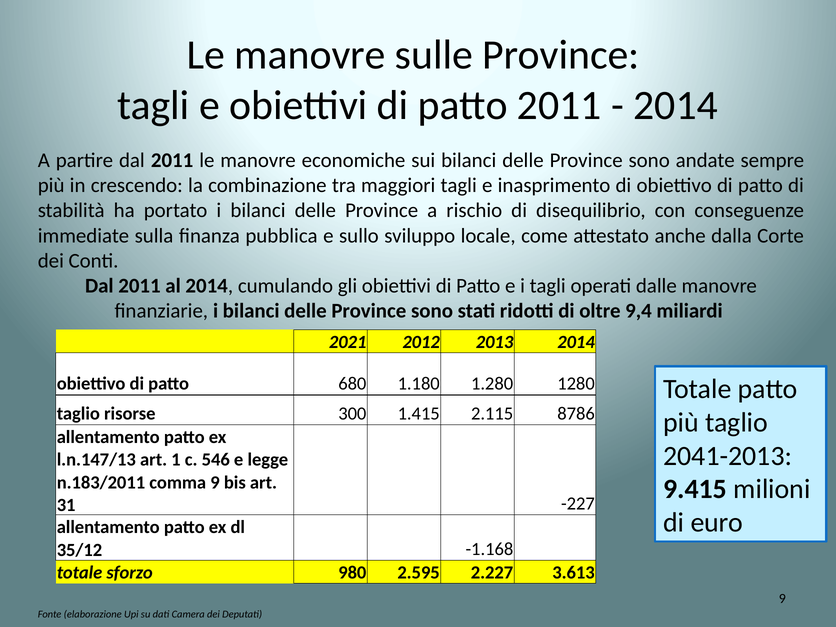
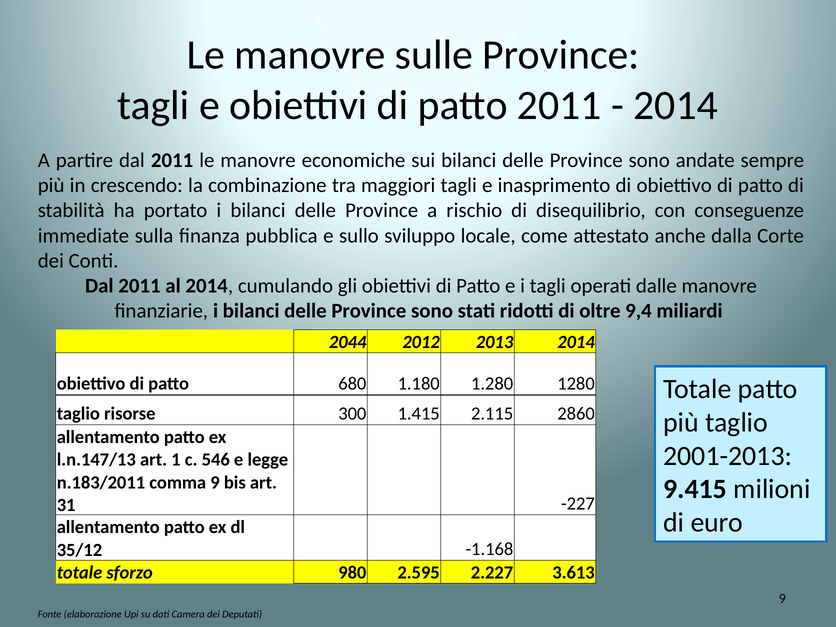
2021: 2021 -> 2044
8786: 8786 -> 2860
2041-2013: 2041-2013 -> 2001-2013
